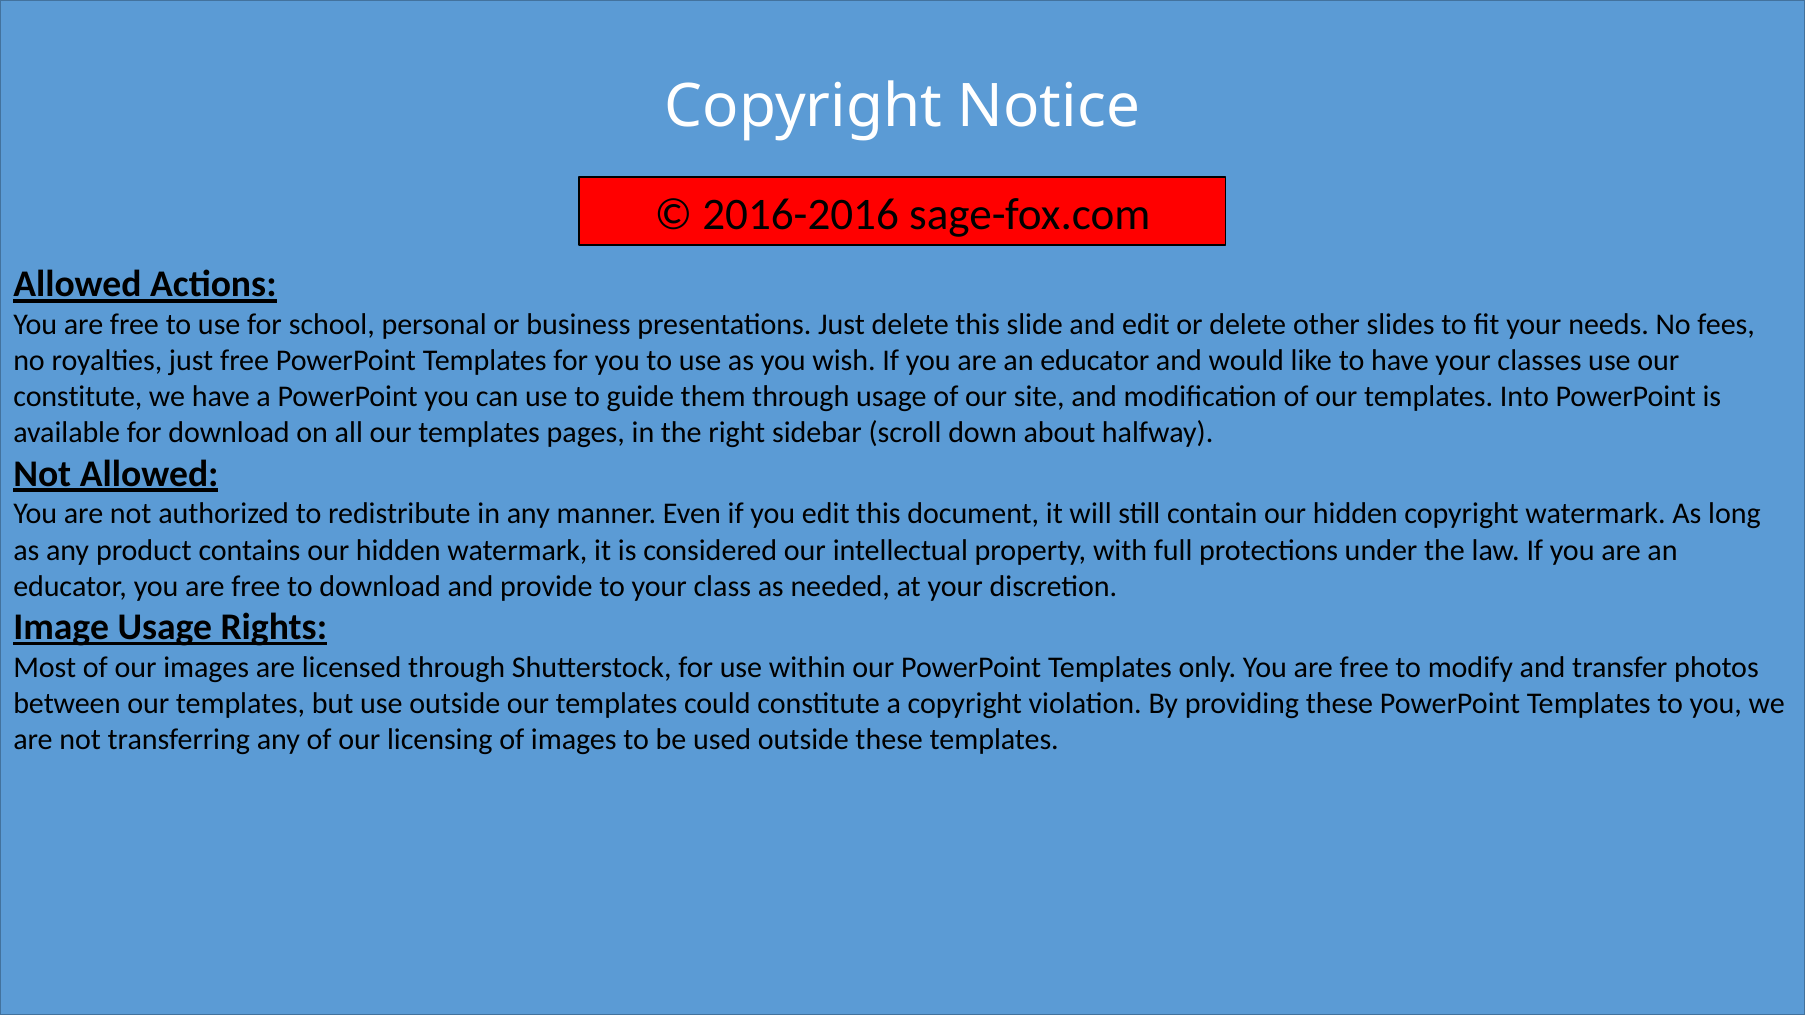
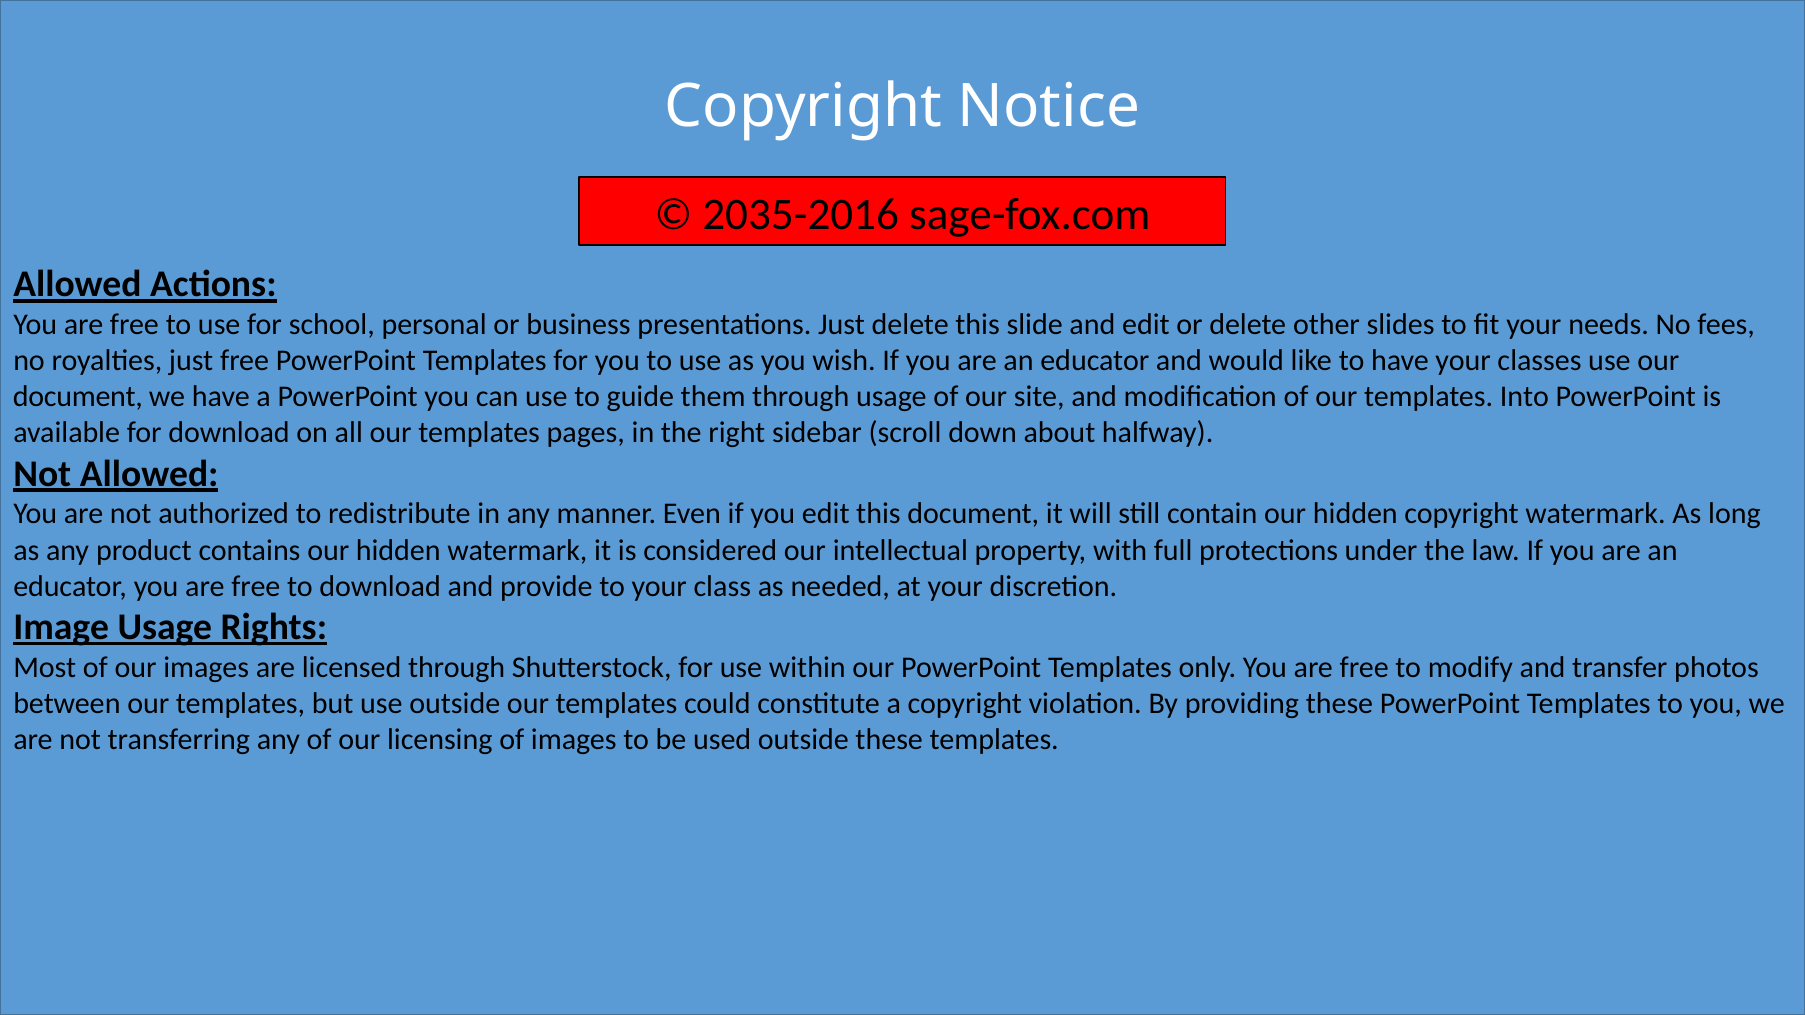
2016-2016: 2016-2016 -> 2035-2016
constitute at (78, 397): constitute -> document
